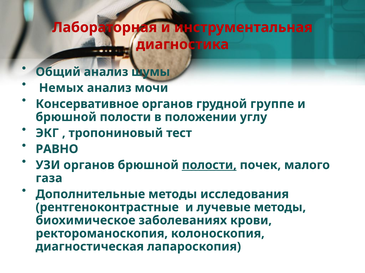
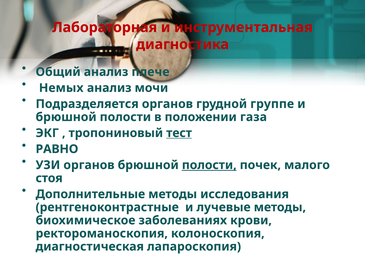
шумы: шумы -> плече
Консервативное: Консервативное -> Подразделяется
углу: углу -> газа
тест underline: none -> present
газа: газа -> стоя
